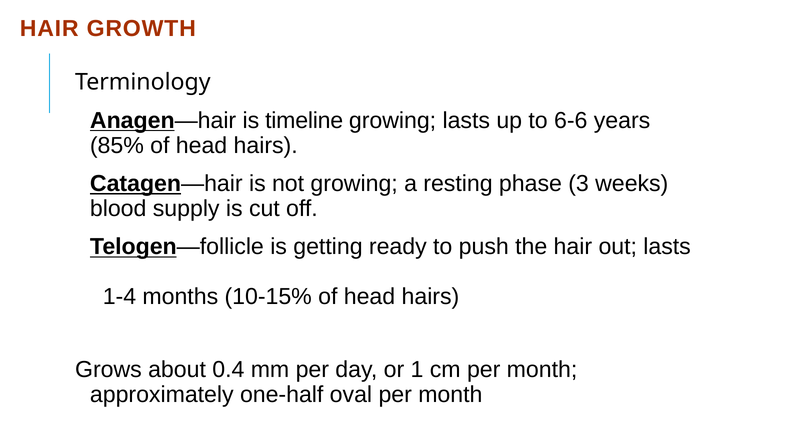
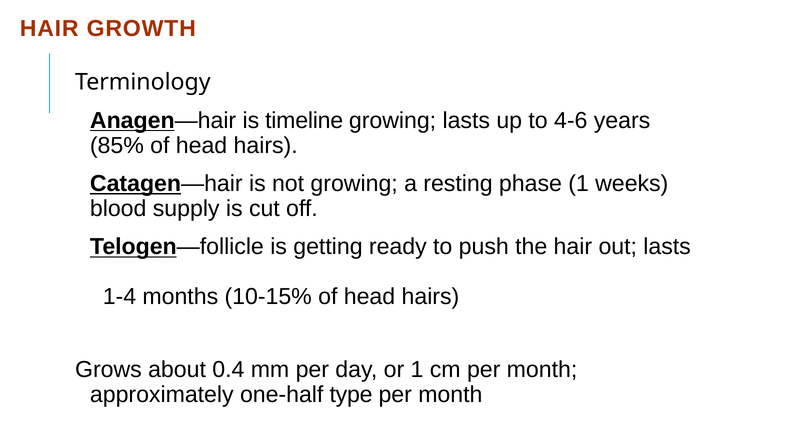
6-6: 6-6 -> 4-6
phase 3: 3 -> 1
oval: oval -> type
